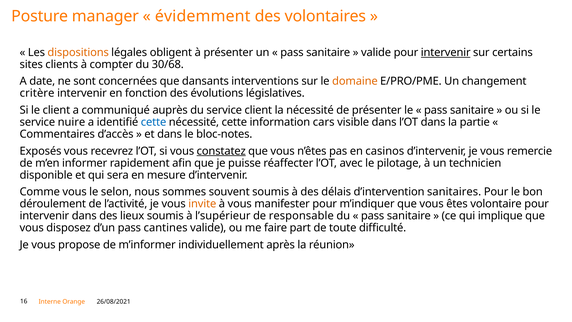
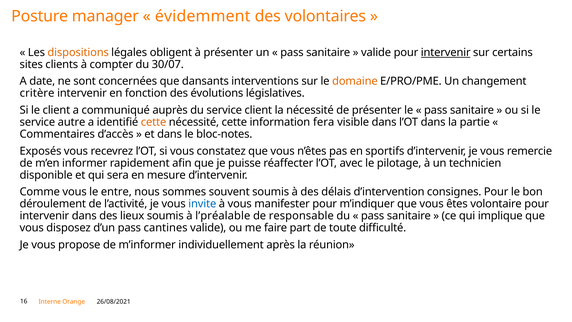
30/68: 30/68 -> 30/07
nuire: nuire -> autre
cette at (154, 122) colour: blue -> orange
cars: cars -> fera
constatez underline: present -> none
casinos: casinos -> sportifs
selon: selon -> entre
sanitaires: sanitaires -> consignes
invite colour: orange -> blue
l’supérieur: l’supérieur -> l’préalable
